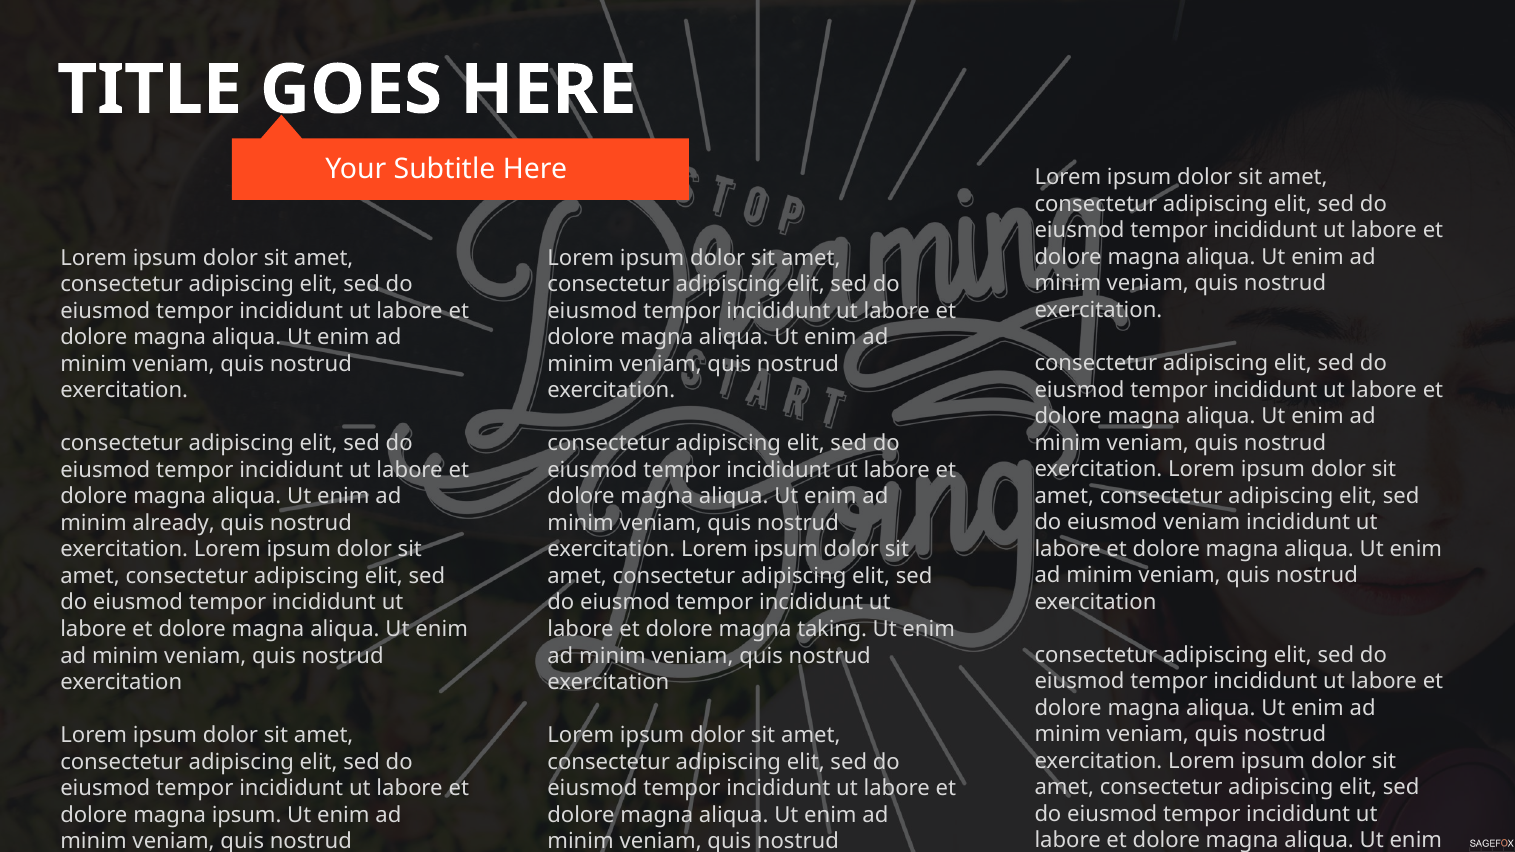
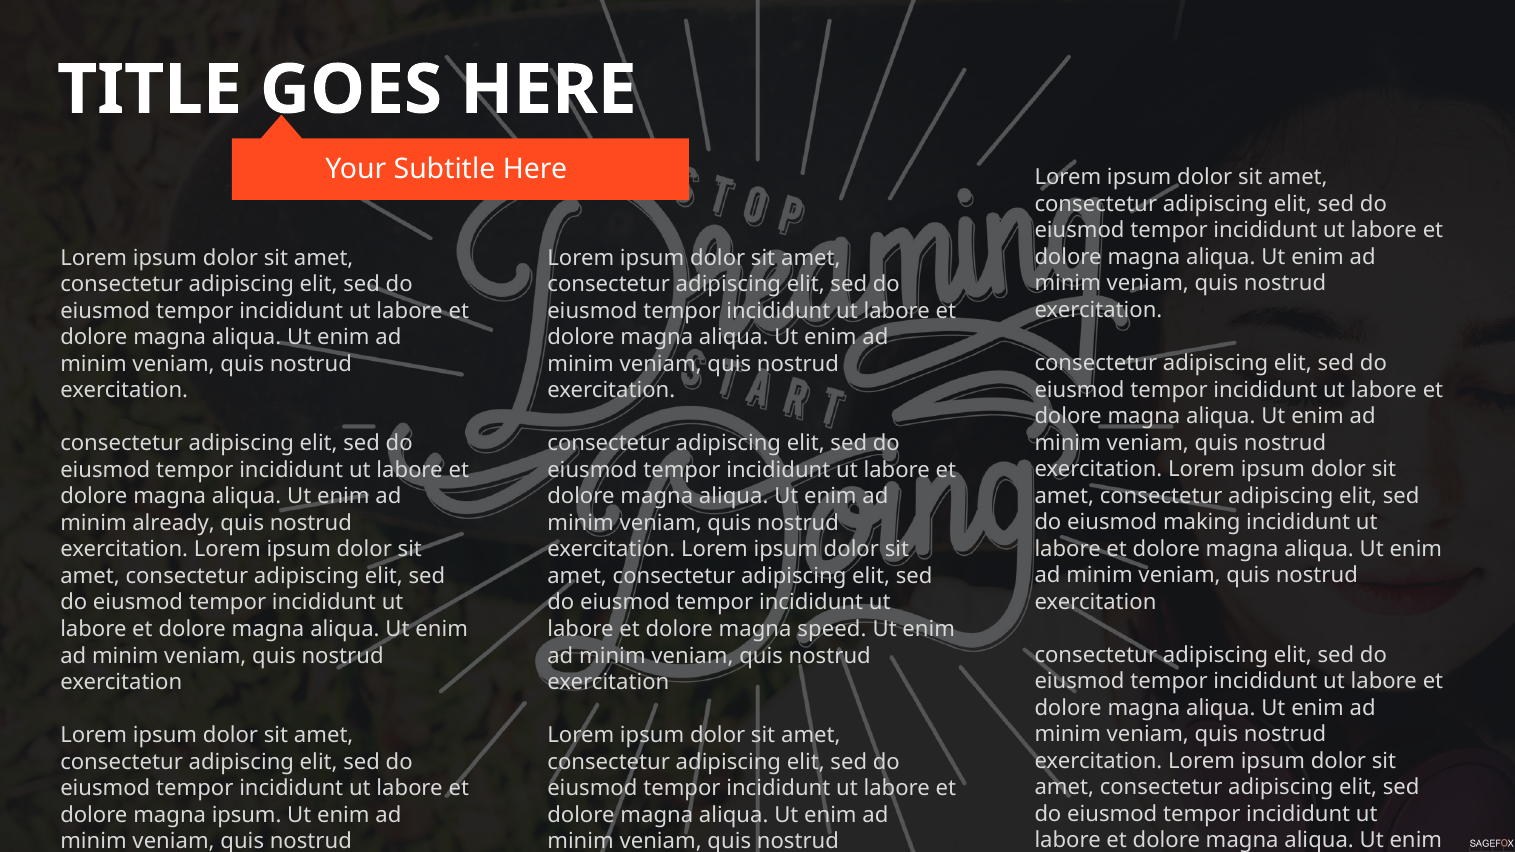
eiusmod veniam: veniam -> making
taking: taking -> speed
